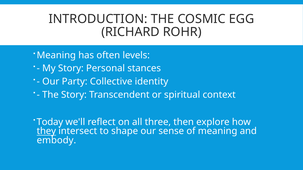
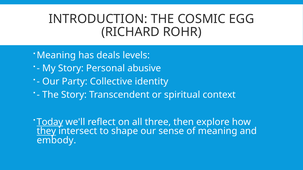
often: often -> deals
stances: stances -> abusive
Today underline: none -> present
